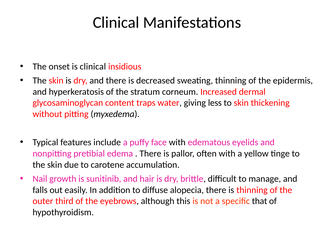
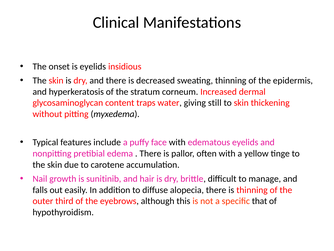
is clinical: clinical -> eyelids
less: less -> still
